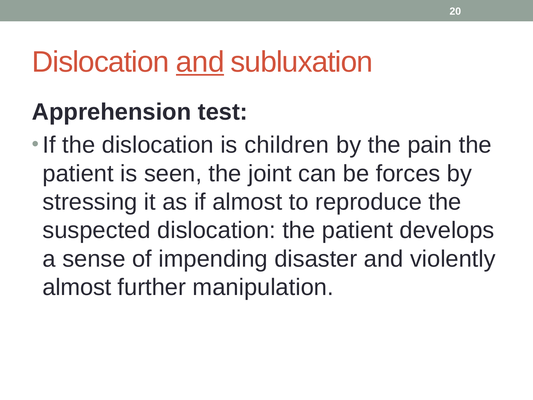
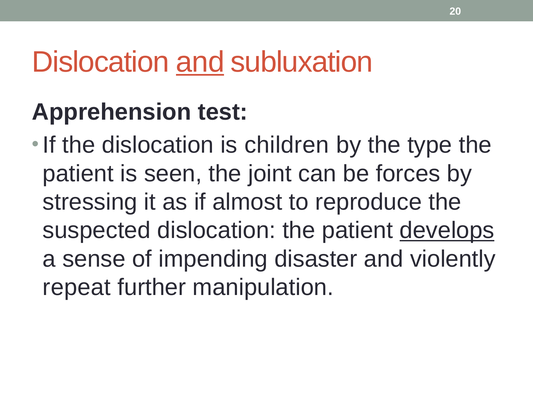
pain: pain -> type
develops underline: none -> present
almost at (77, 287): almost -> repeat
